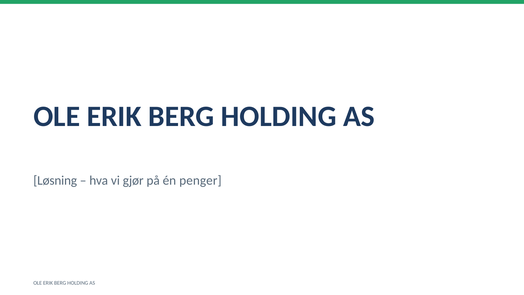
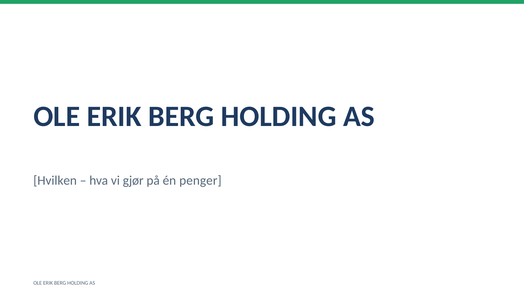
Løsning: Løsning -> Hvilken
